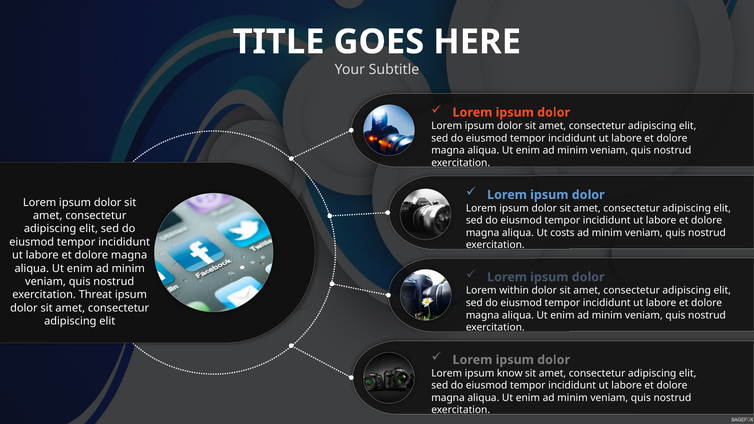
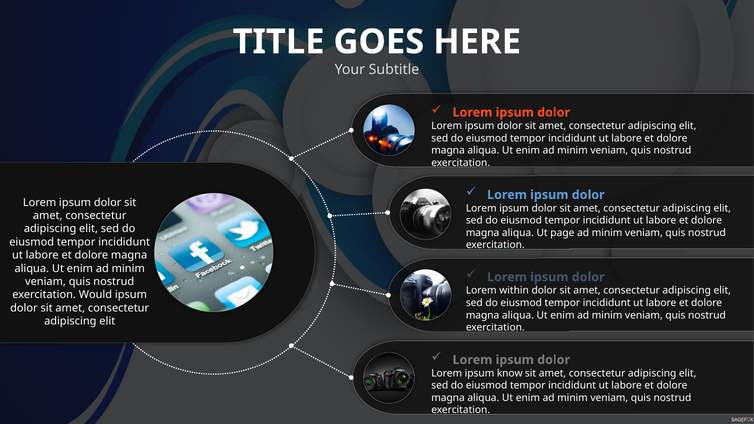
costs: costs -> page
Threat: Threat -> Would
